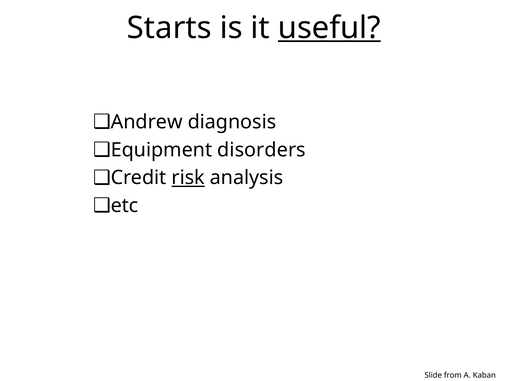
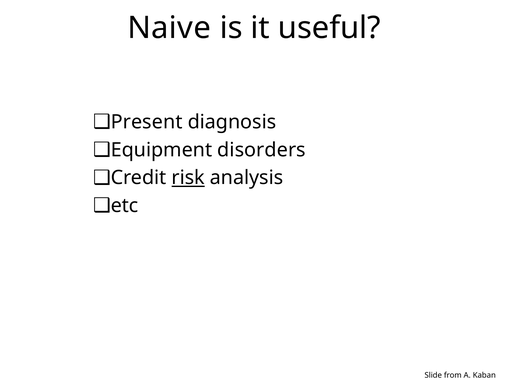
Starts: Starts -> Naive
useful underline: present -> none
Andrew: Andrew -> Present
